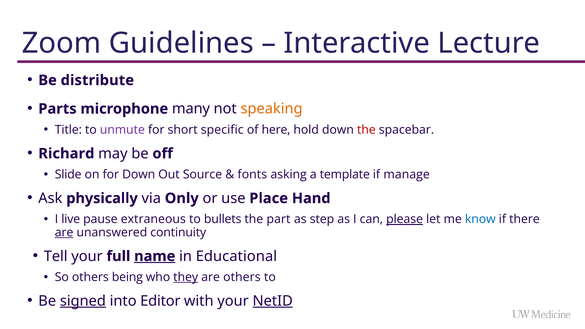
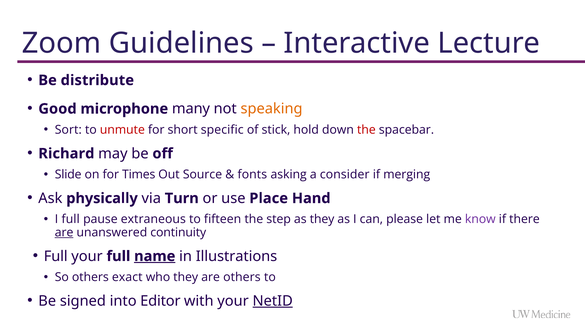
Parts: Parts -> Good
Title: Title -> Sort
unmute colour: purple -> red
here: here -> stick
for Down: Down -> Times
template: template -> consider
manage: manage -> merging
Only: Only -> Turn
I live: live -> full
bullets: bullets -> fifteen
part: part -> step
as step: step -> they
please underline: present -> none
know colour: blue -> purple
Tell at (56, 256): Tell -> Full
Educational: Educational -> Illustrations
being: being -> exact
they at (186, 277) underline: present -> none
signed underline: present -> none
